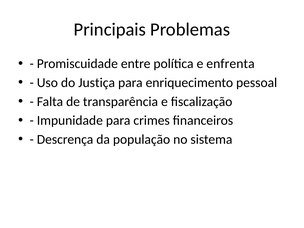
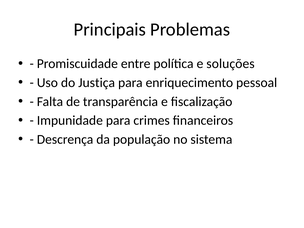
enfrenta: enfrenta -> soluções
